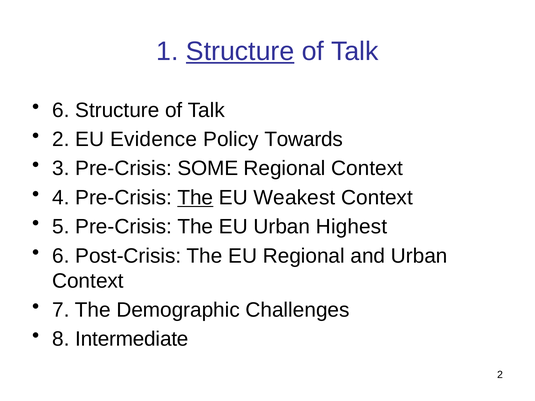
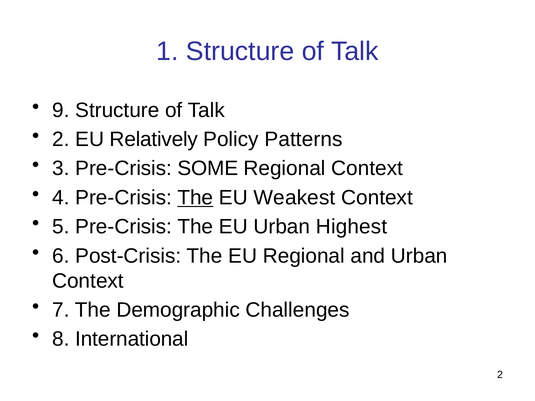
Structure at (240, 51) underline: present -> none
6 at (61, 110): 6 -> 9
Evidence: Evidence -> Relatively
Towards: Towards -> Patterns
Intermediate: Intermediate -> International
